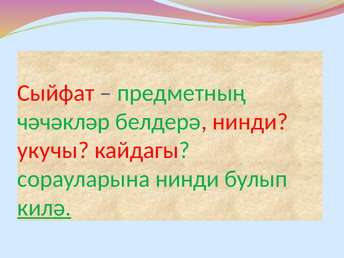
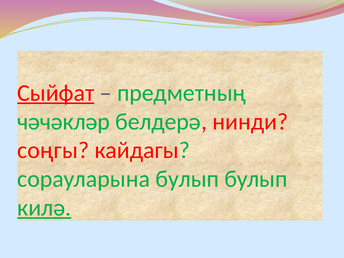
Сыйфат underline: none -> present
укучы: укучы -> соңгы
сорауларына нинди: нинди -> булып
